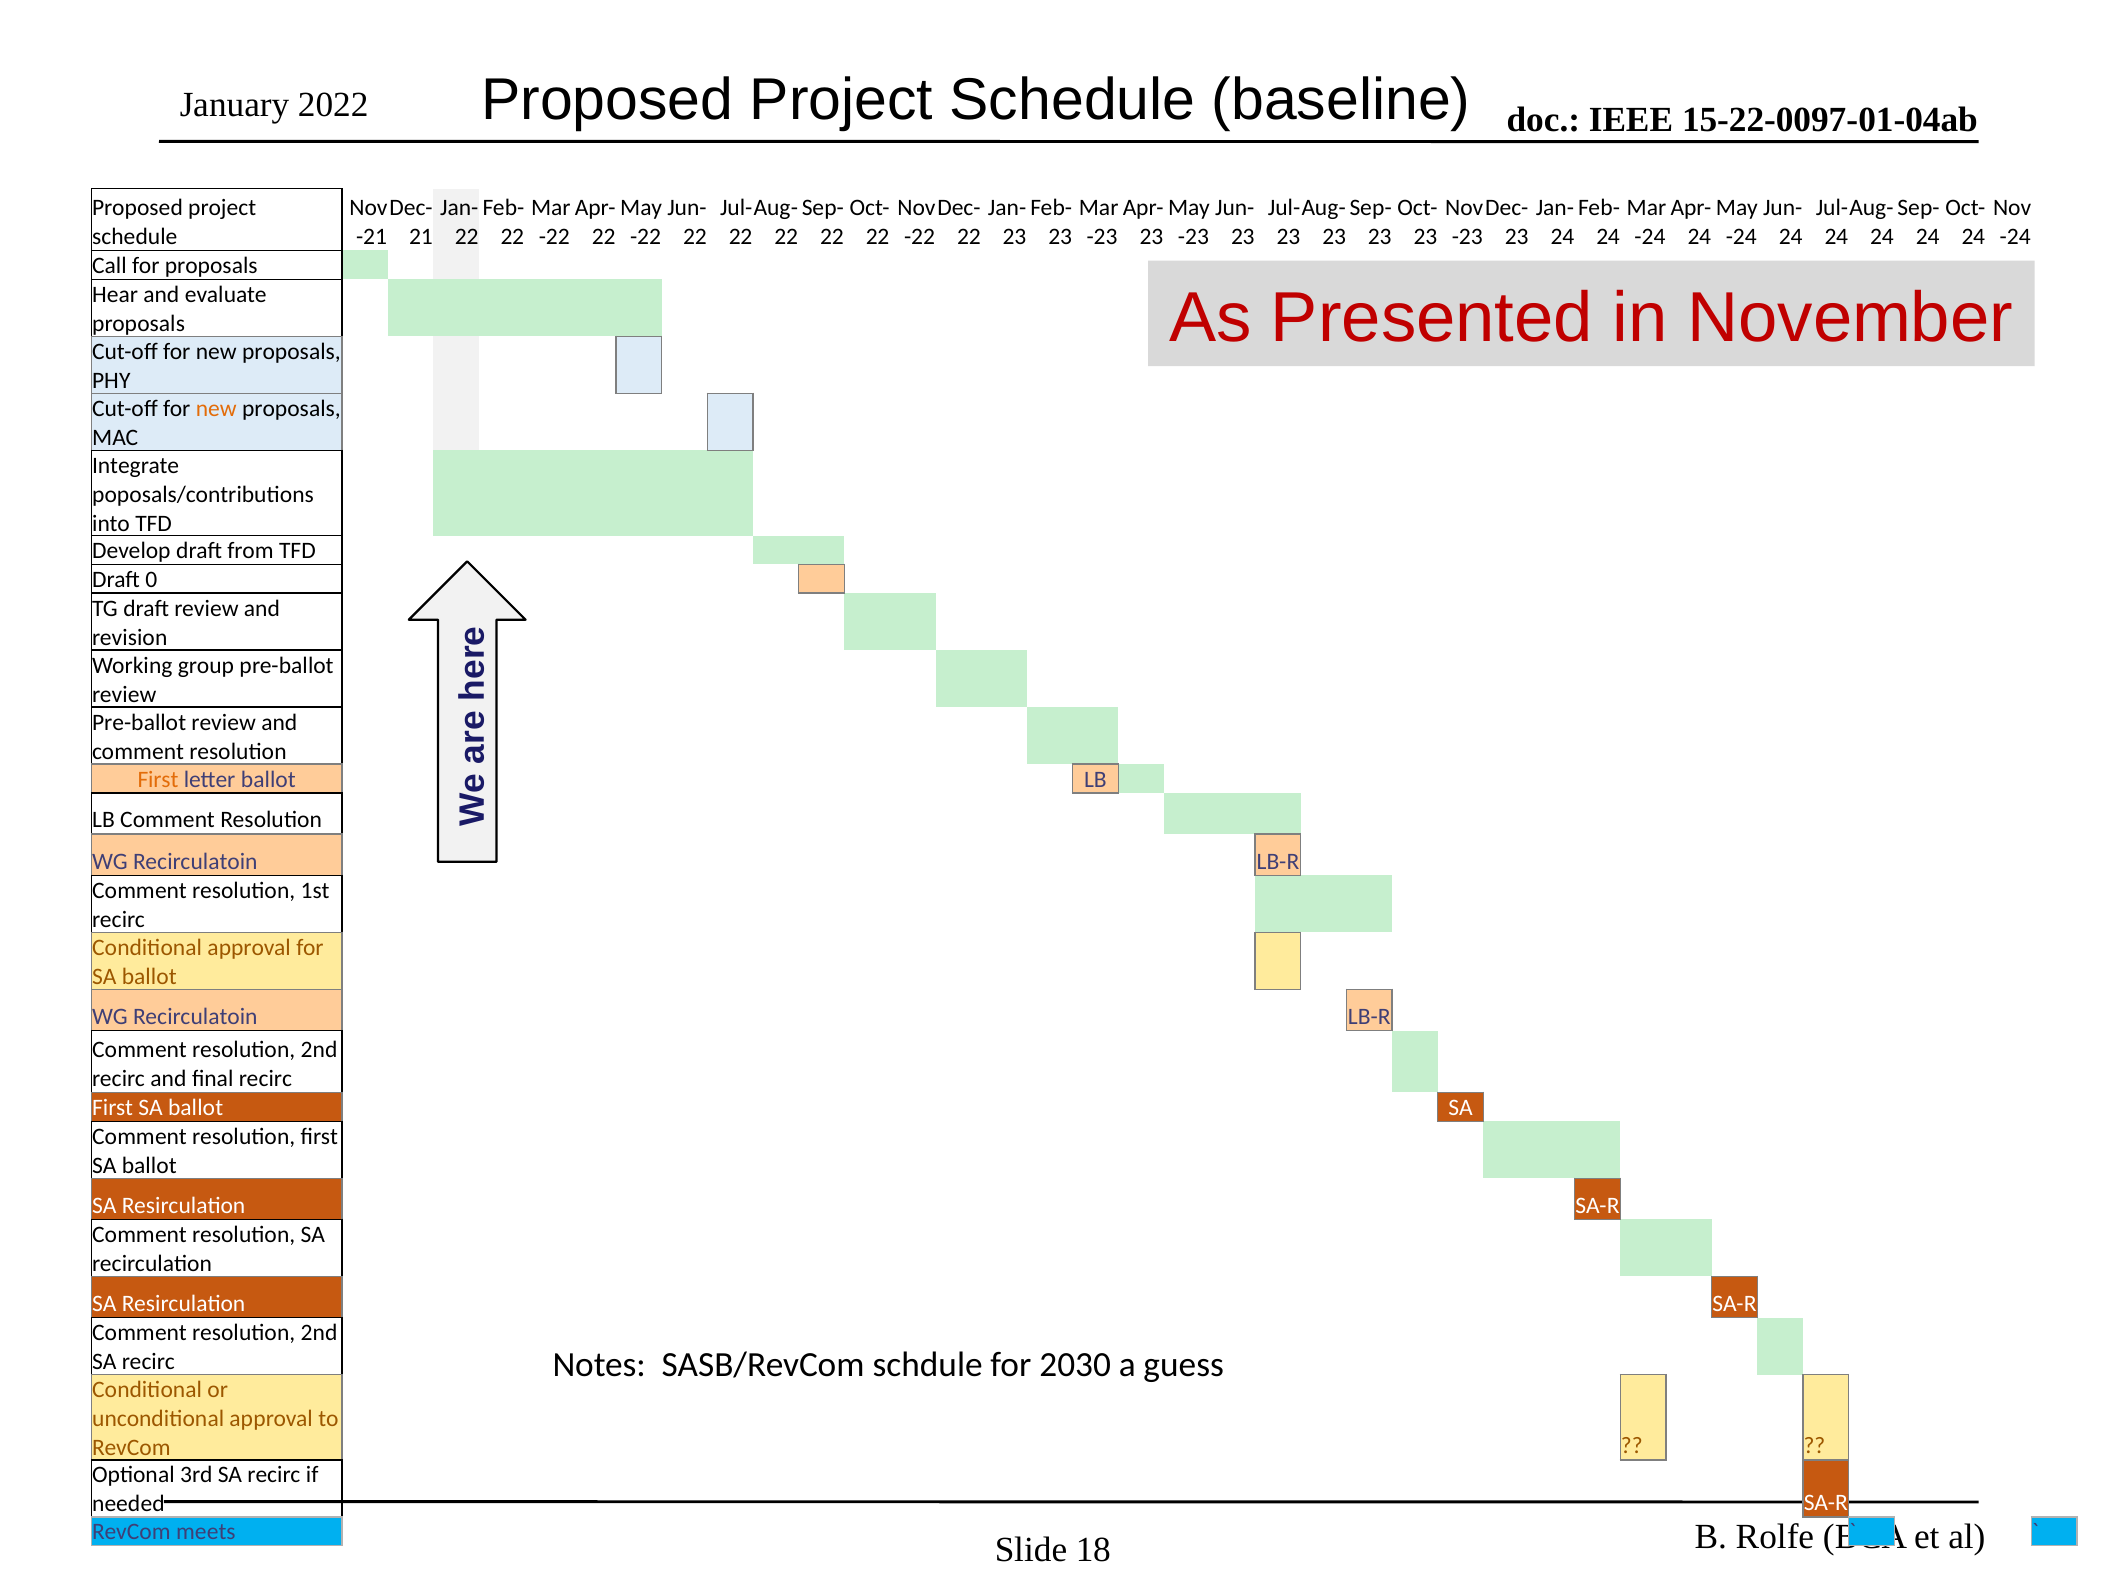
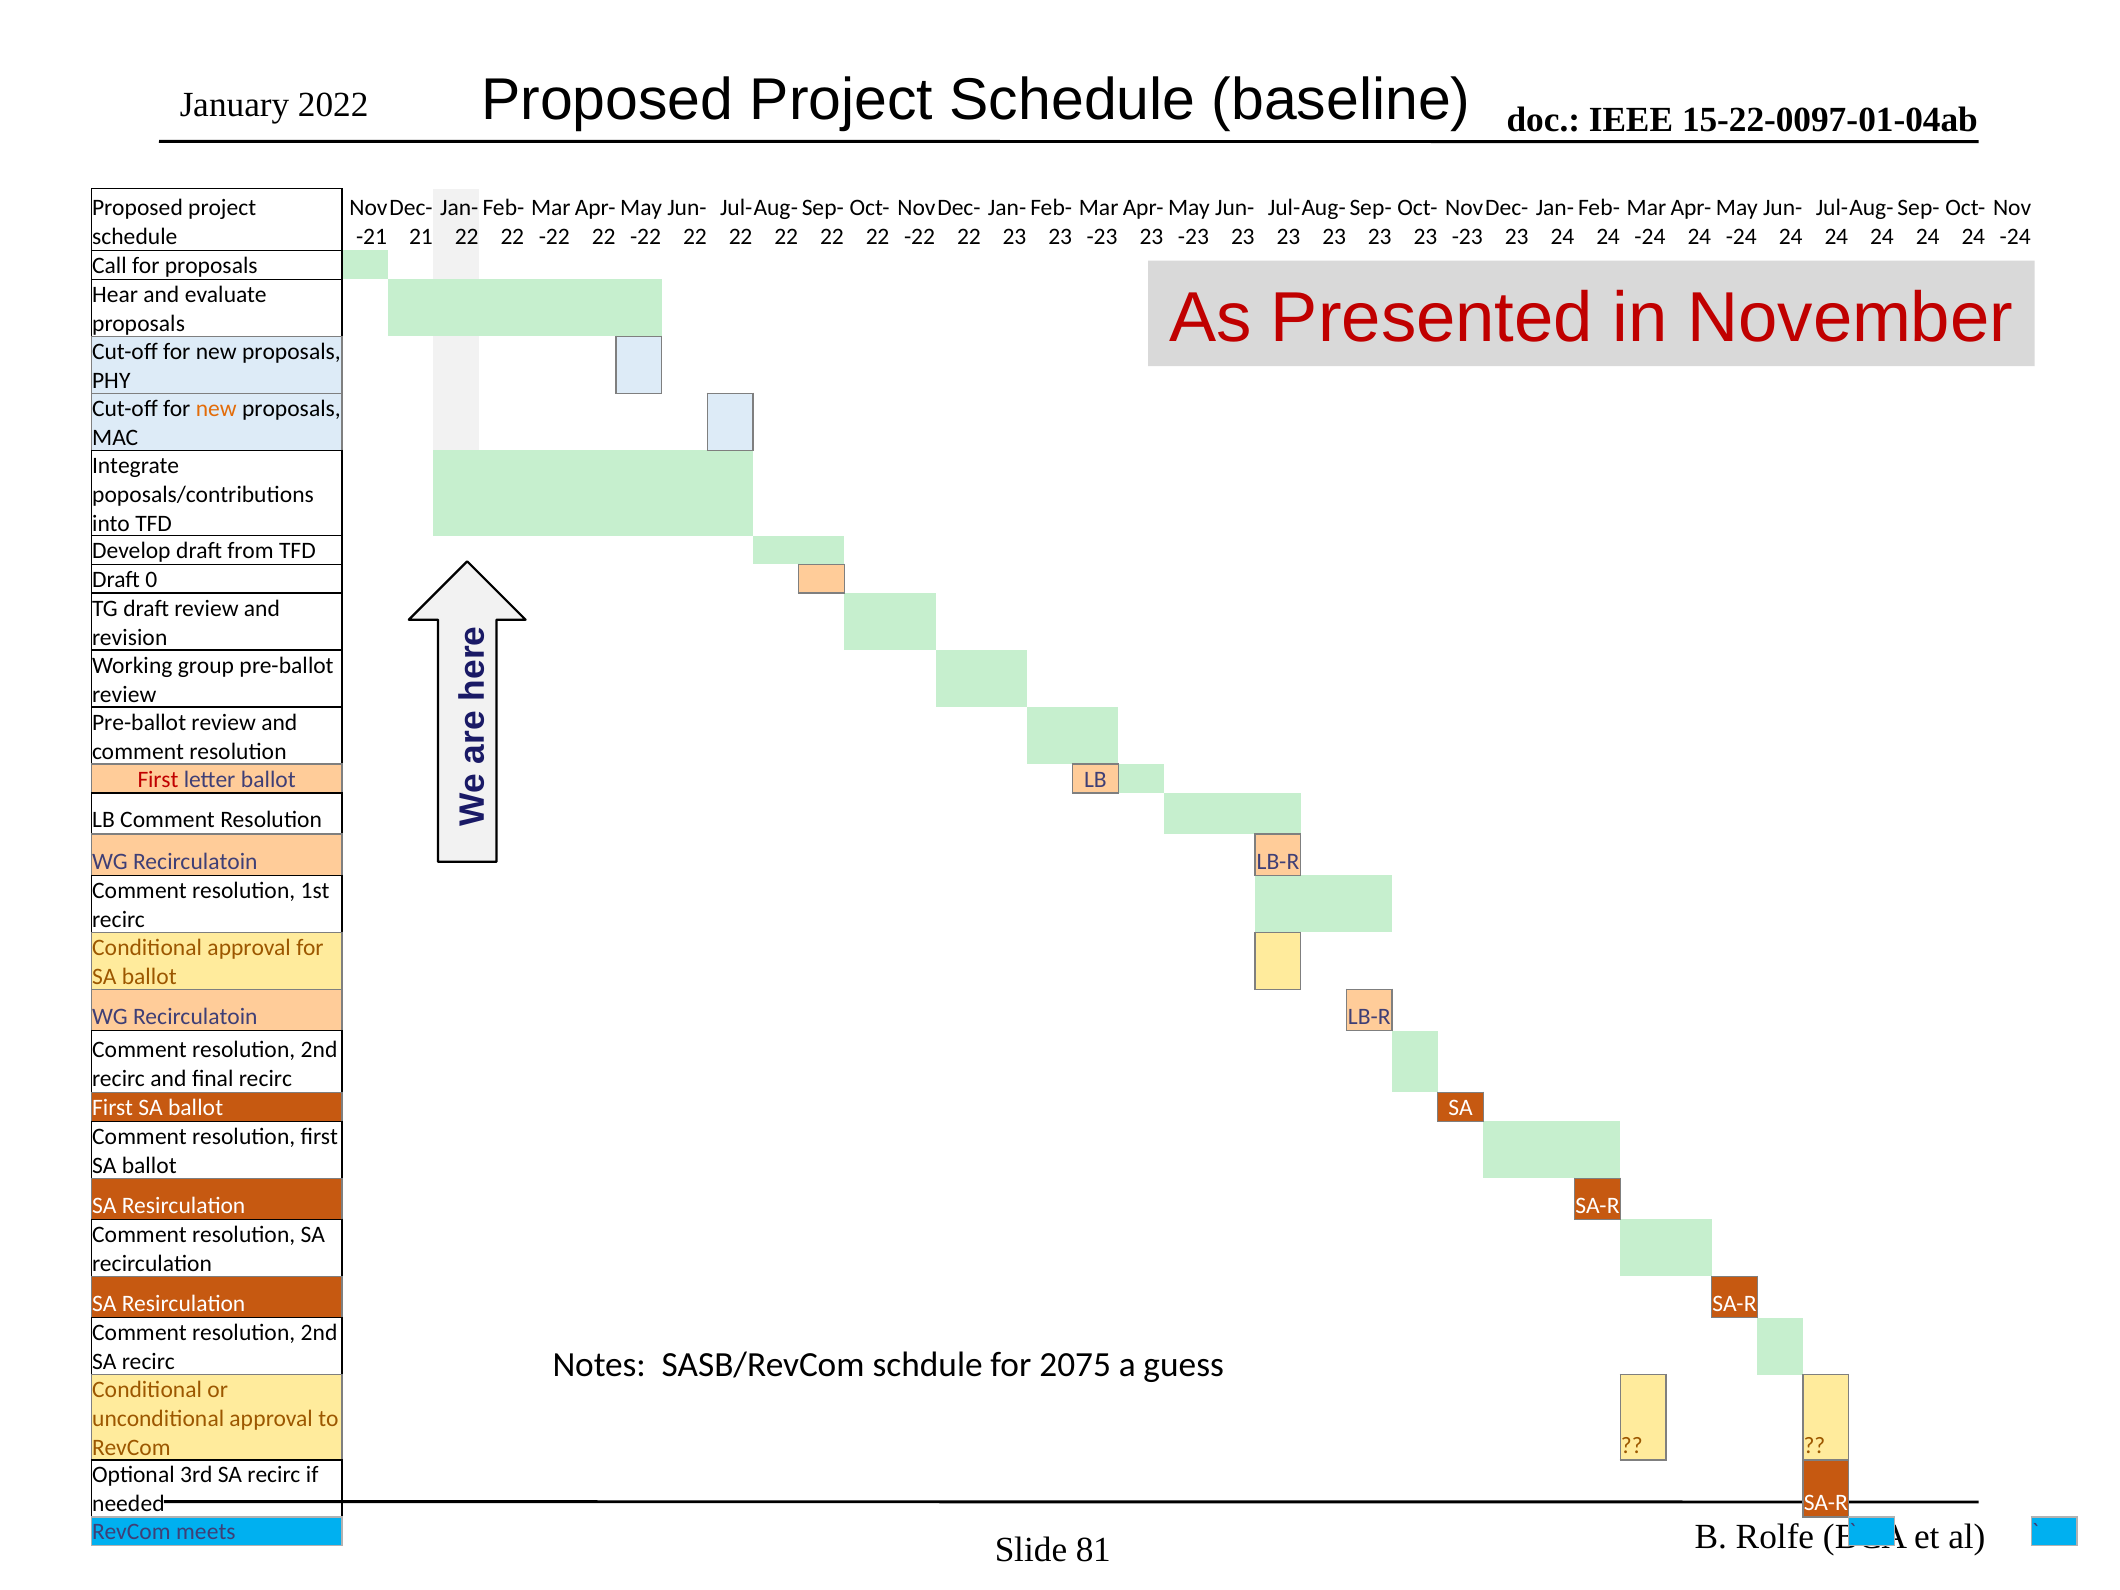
First at (158, 779) colour: orange -> red
2030: 2030 -> 2075
18: 18 -> 81
